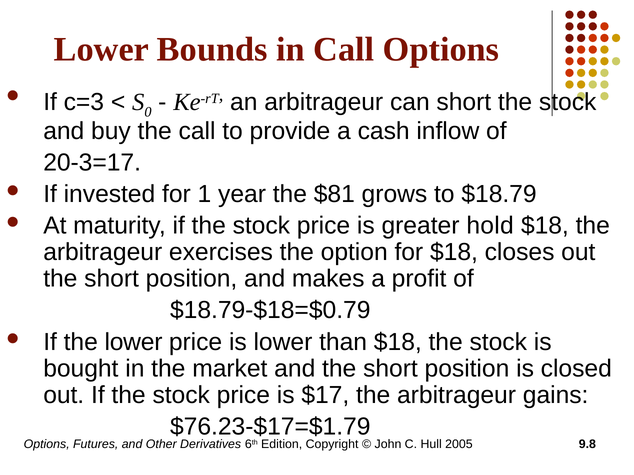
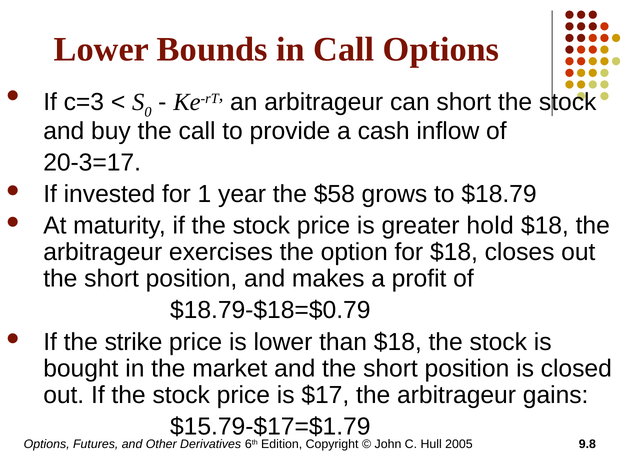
$81: $81 -> $58
the lower: lower -> strike
$76.23-$17=$1.79: $76.23-$17=$1.79 -> $15.79-$17=$1.79
